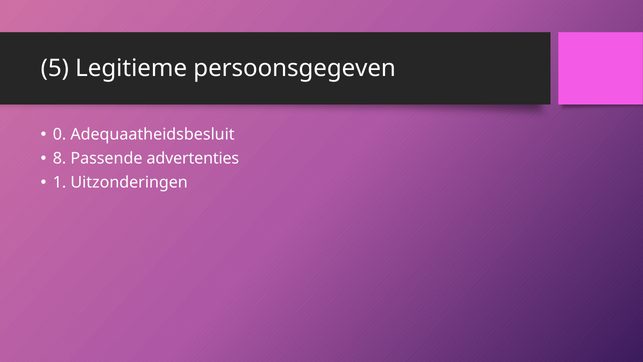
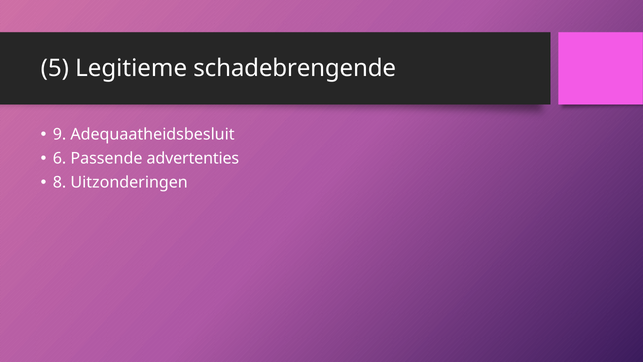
persoonsgegeven: persoonsgegeven -> schadebrengende
0: 0 -> 9
8: 8 -> 6
1: 1 -> 8
